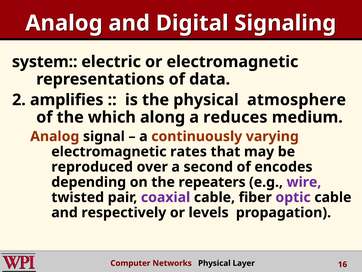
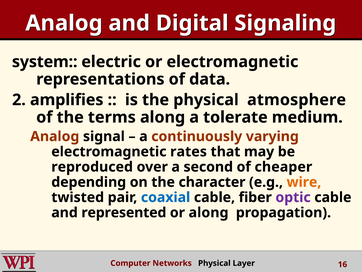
which: which -> terms
reduces: reduces -> tolerate
encodes: encodes -> cheaper
repeaters: repeaters -> character
wire colour: purple -> orange
coaxial colour: purple -> blue
respectively: respectively -> represented
or levels: levels -> along
